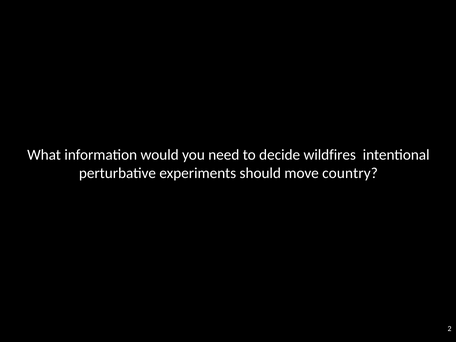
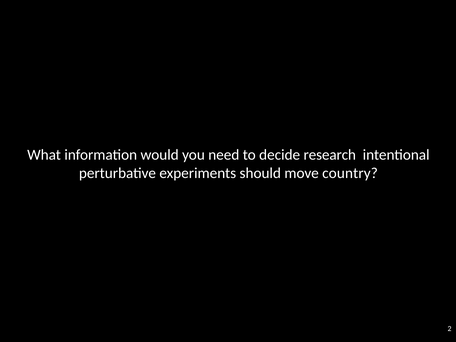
wildfires: wildfires -> research
